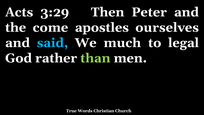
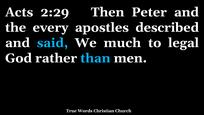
3:29: 3:29 -> 2:29
come: come -> every
ourselves: ourselves -> described
than colour: light green -> light blue
